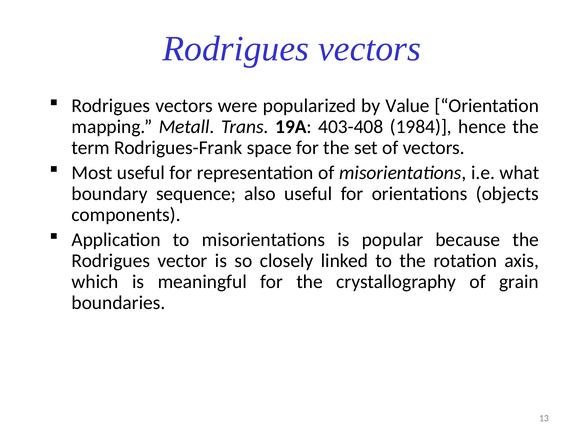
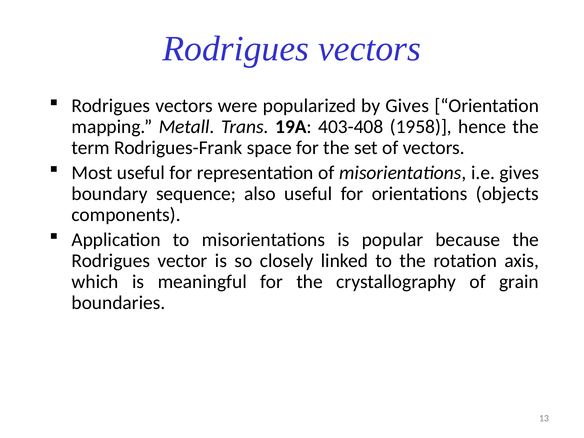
by Value: Value -> Gives
1984: 1984 -> 1958
i.e what: what -> gives
